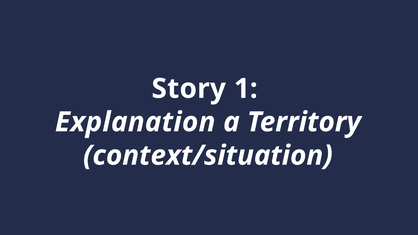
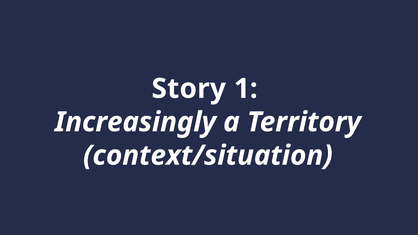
Explanation: Explanation -> Increasingly
